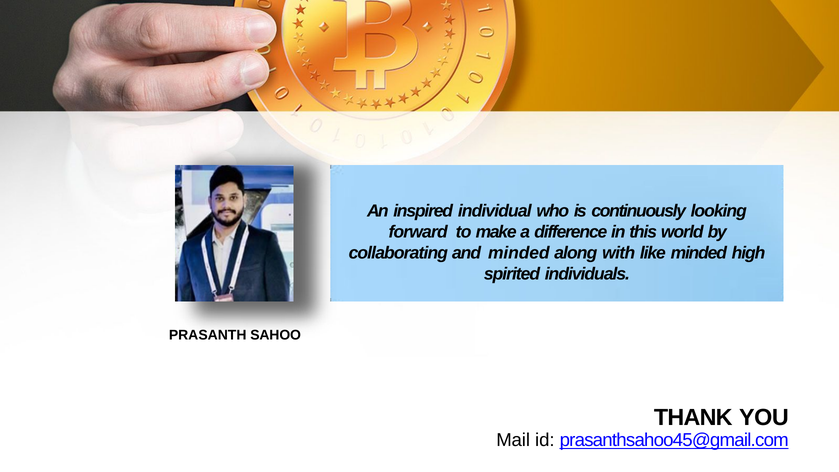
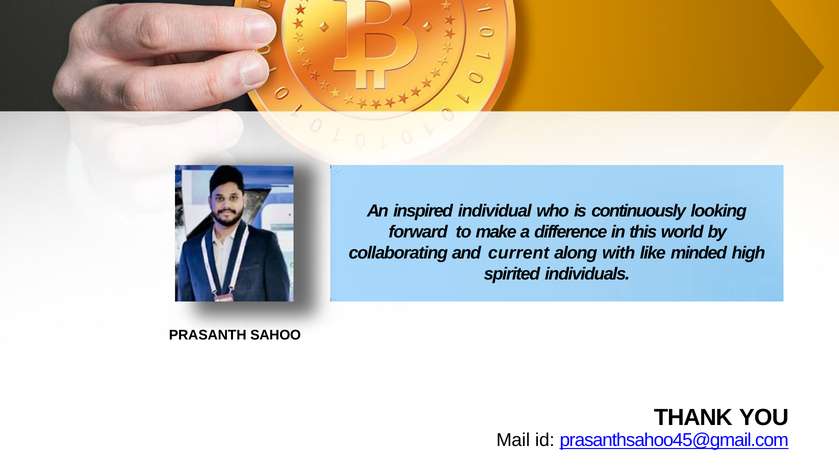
and minded: minded -> current
